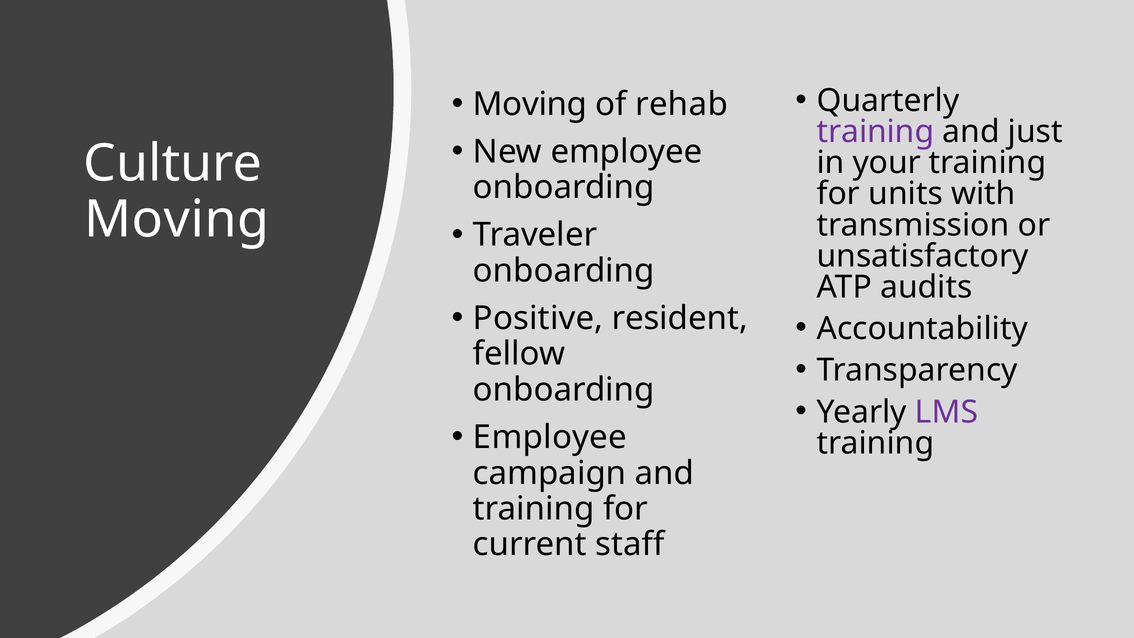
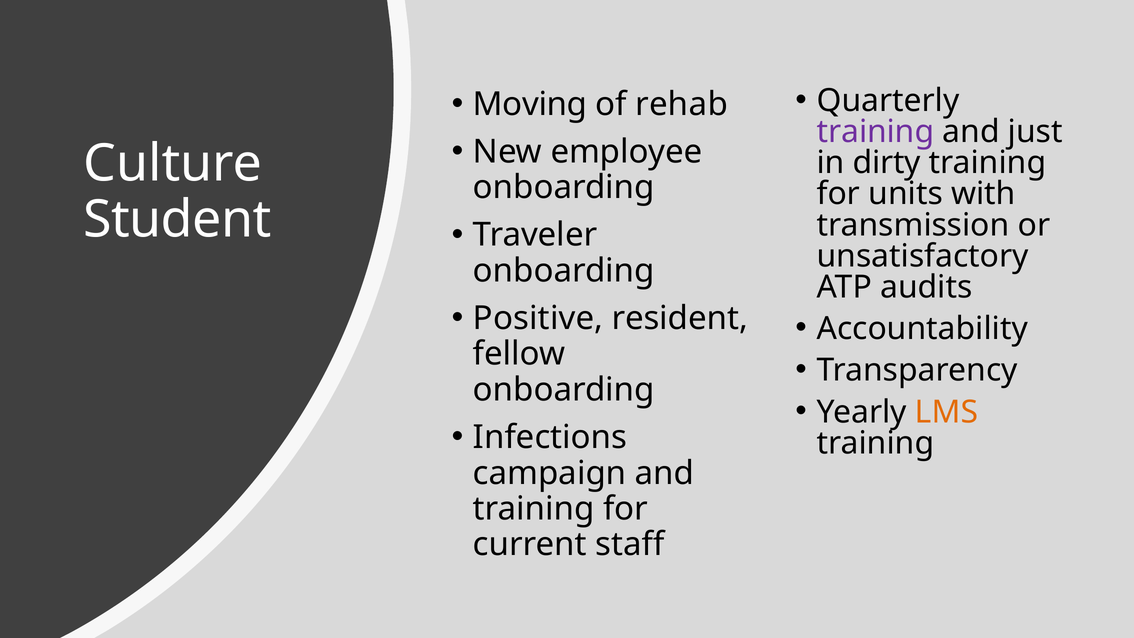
your: your -> dirty
Moving at (177, 220): Moving -> Student
LMS colour: purple -> orange
Employee at (550, 437): Employee -> Infections
